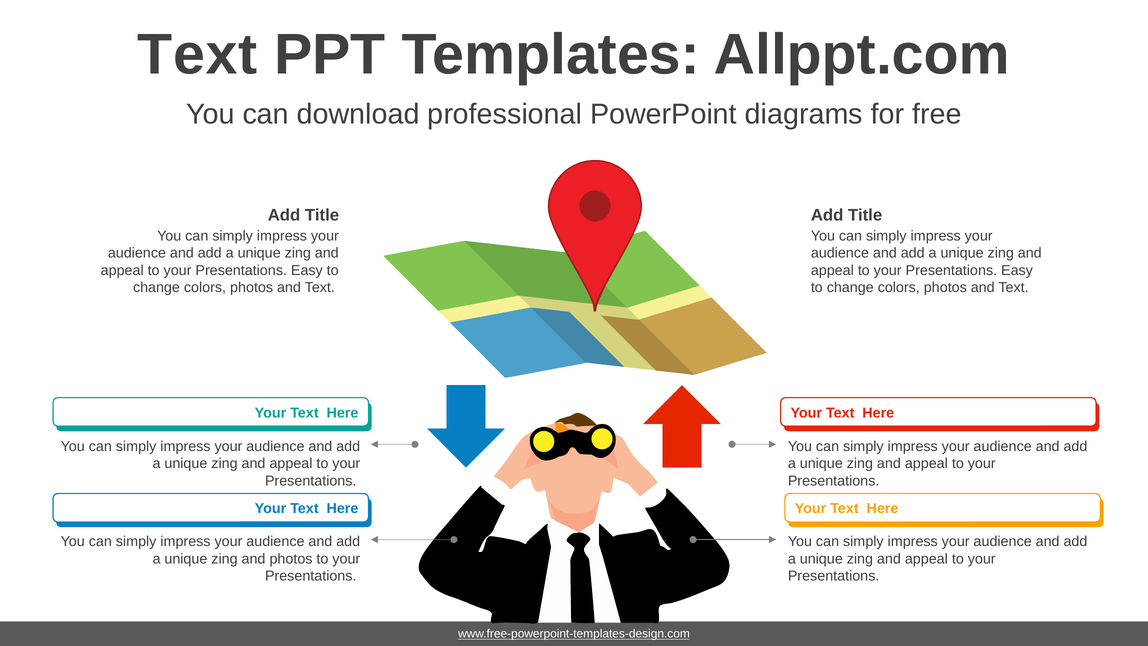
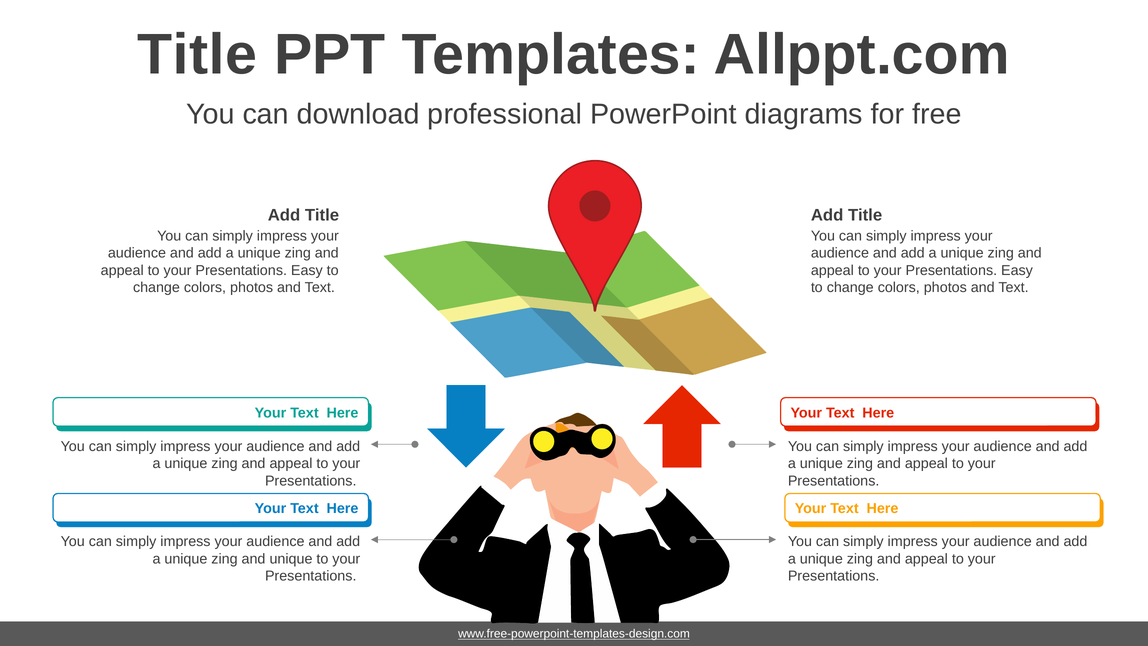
Text at (197, 55): Text -> Title
and photos: photos -> unique
